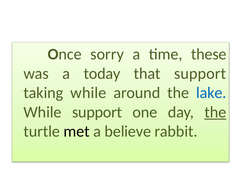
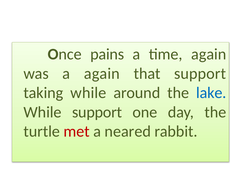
sorry: sorry -> pains
time these: these -> again
a today: today -> again
the at (215, 112) underline: present -> none
met colour: black -> red
believe: believe -> neared
